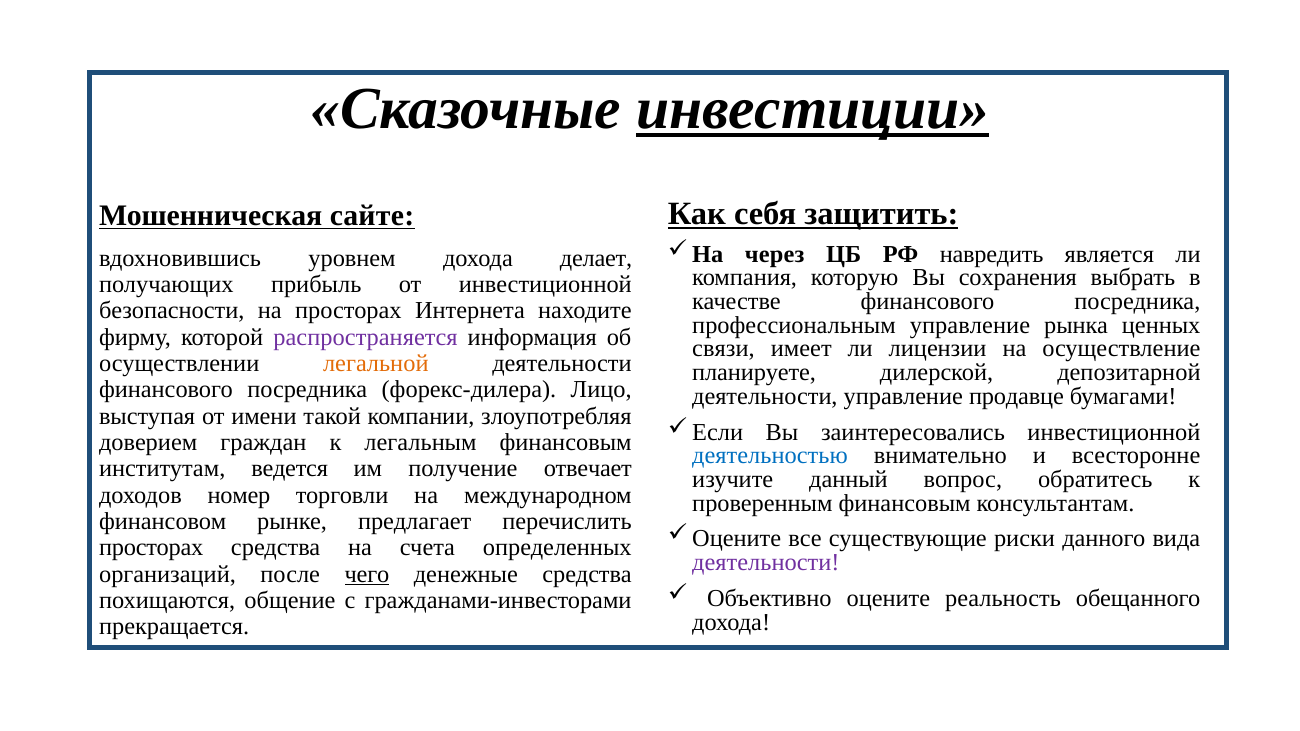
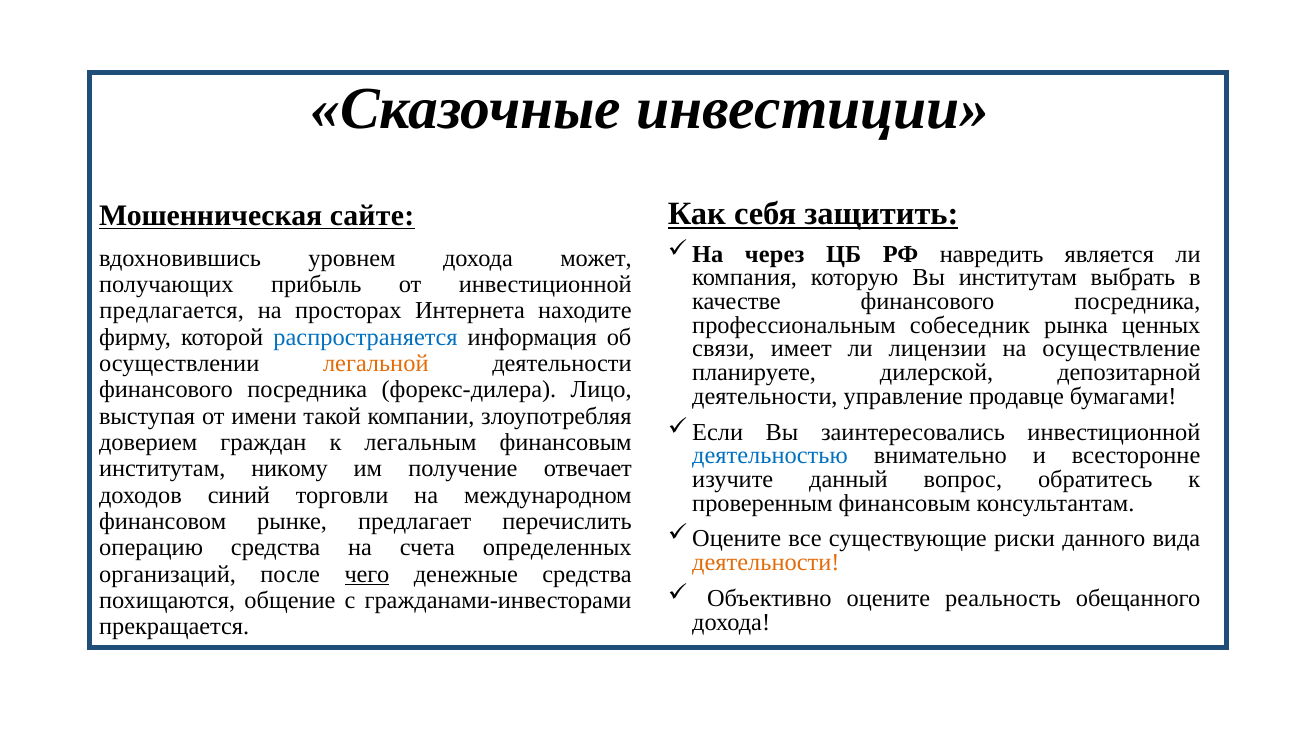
инвестиции underline: present -> none
делает: делает -> может
Вы сохранения: сохранения -> институтам
безопасности: безопасности -> предлагается
профессиональным управление: управление -> собеседник
распространяется colour: purple -> blue
ведется: ведется -> никому
номер: номер -> синий
просторах at (151, 548): просторах -> операцию
деятельности at (766, 563) colour: purple -> orange
